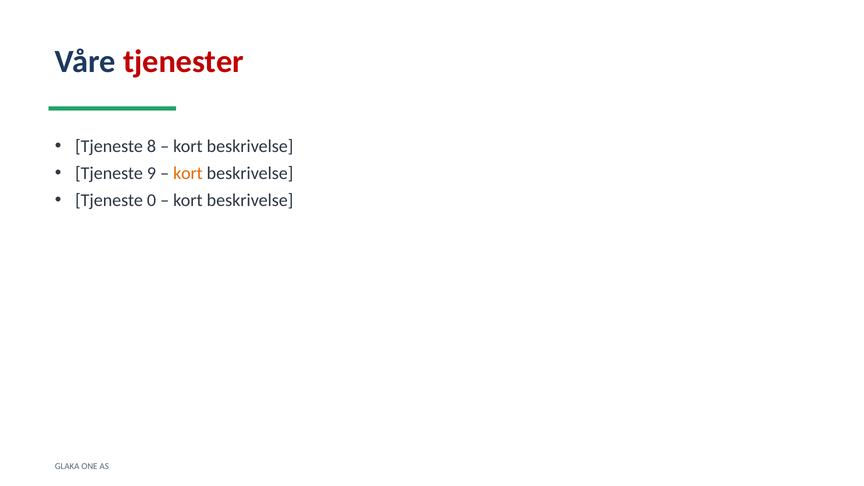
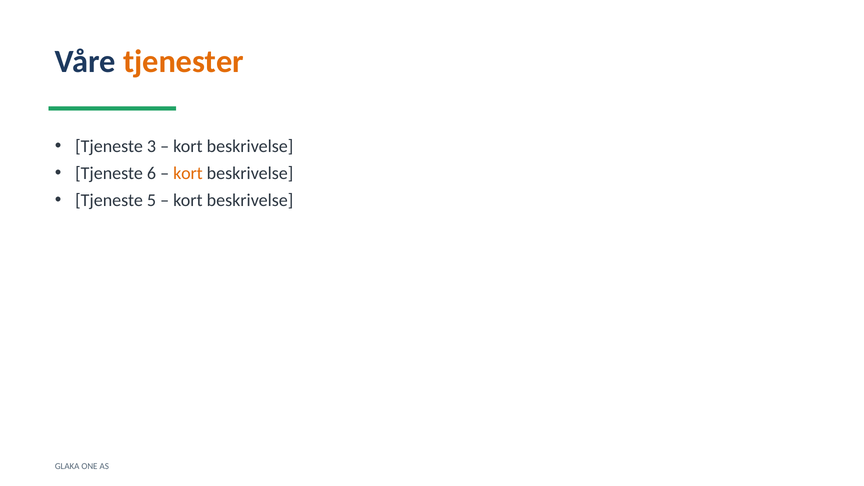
tjenester colour: red -> orange
8: 8 -> 3
9: 9 -> 6
0: 0 -> 5
